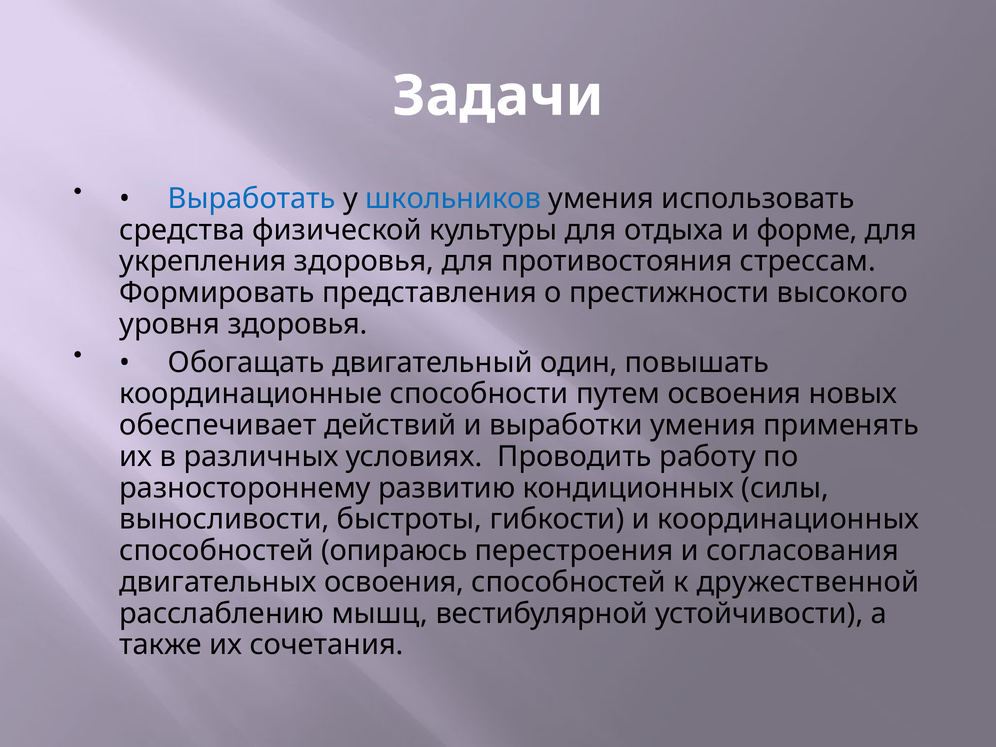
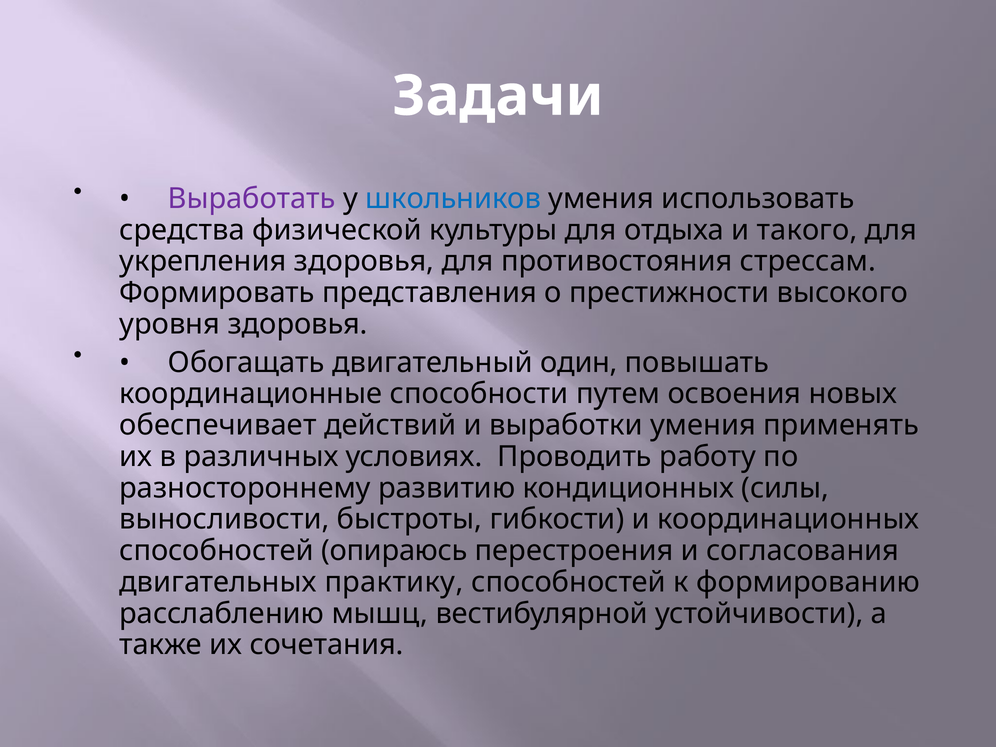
Выработать colour: blue -> purple
форме: форме -> такого
двигательных освоения: освоения -> практику
дружественной: дружественной -> формированию
